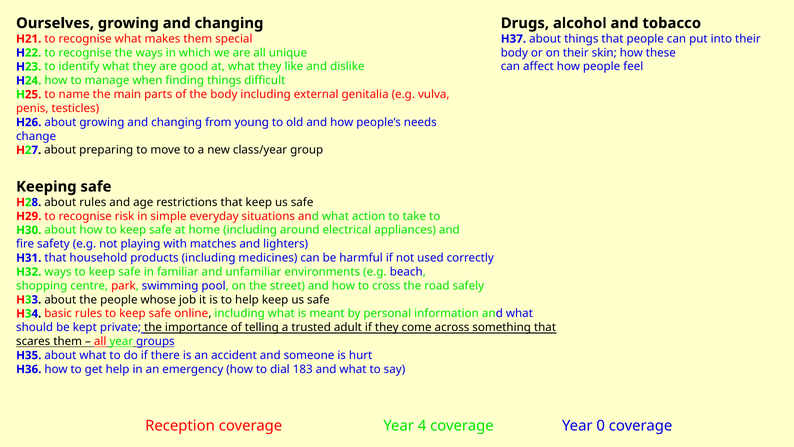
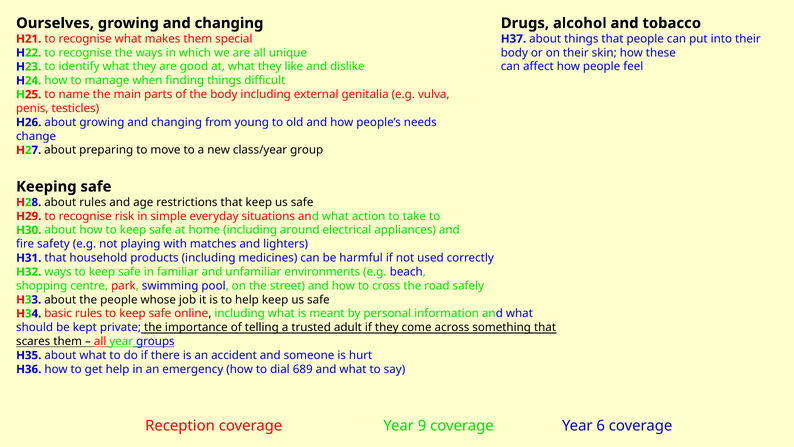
183: 183 -> 689
4: 4 -> 9
0: 0 -> 6
